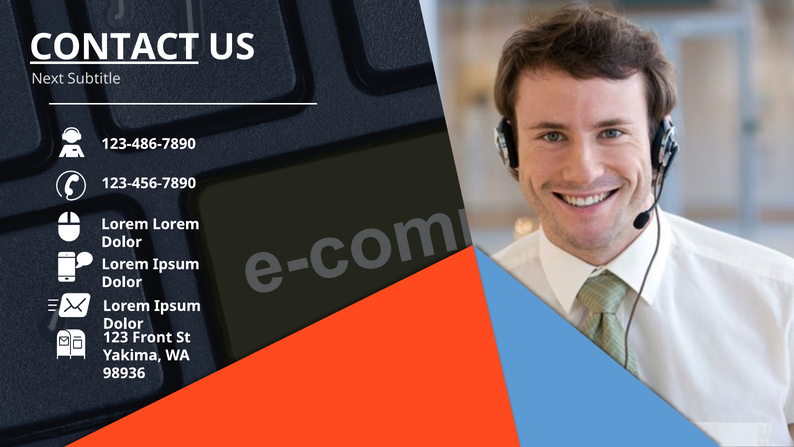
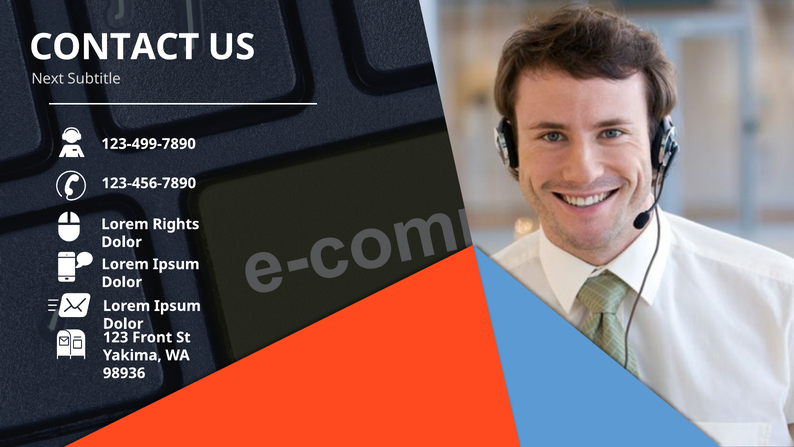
CONTACT underline: present -> none
123-486-7890: 123-486-7890 -> 123-499-7890
Lorem Lorem: Lorem -> Rights
